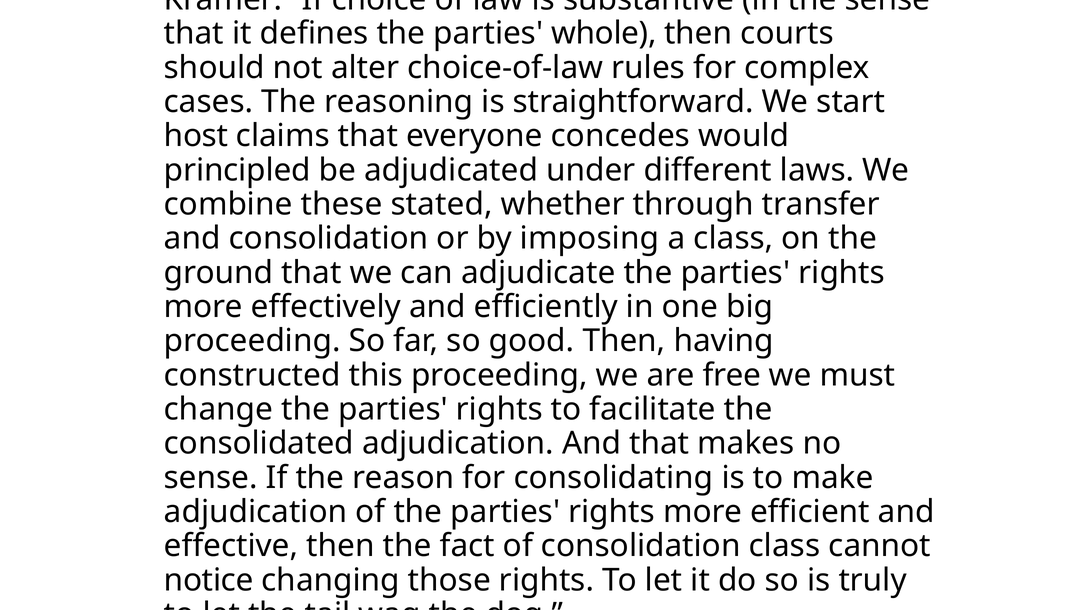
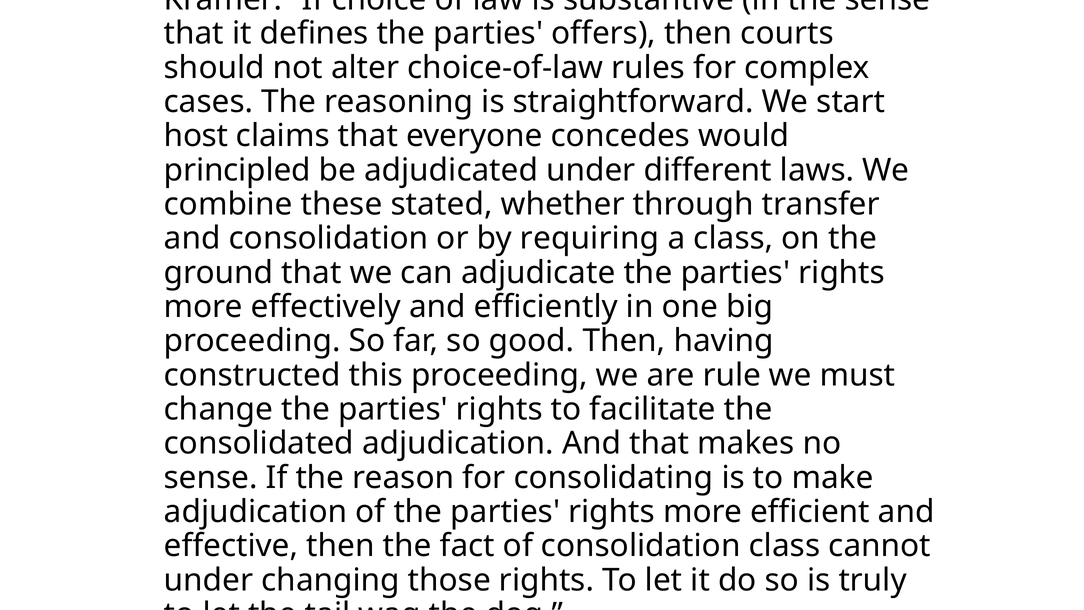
whole: whole -> offers
imposing: imposing -> requiring
free: free -> rule
notice at (209, 580): notice -> under
